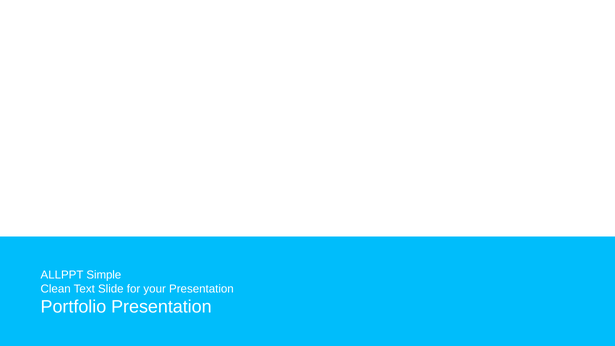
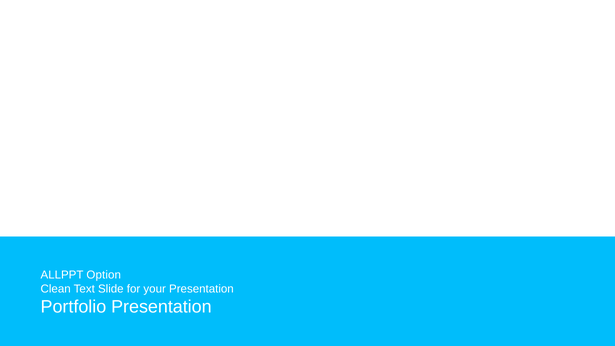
Simple: Simple -> Option
